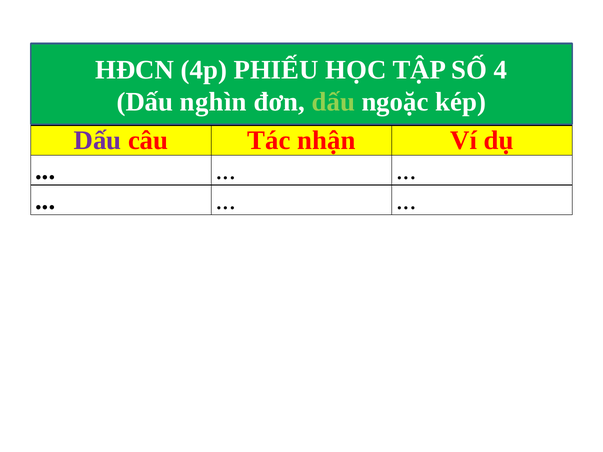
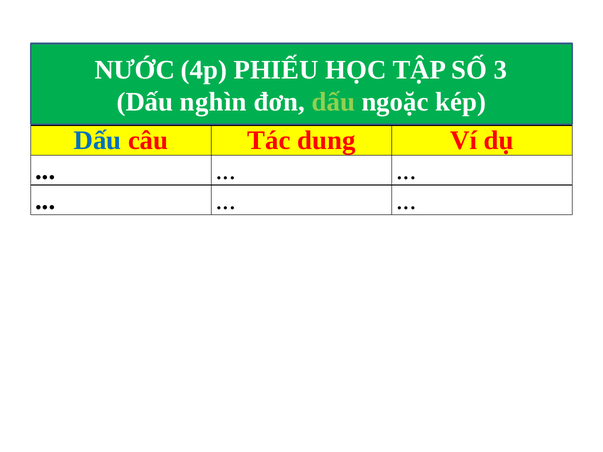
HĐCN: HĐCN -> NƯỚC
4: 4 -> 3
Dấu at (98, 141) colour: purple -> blue
nhận: nhận -> dung
